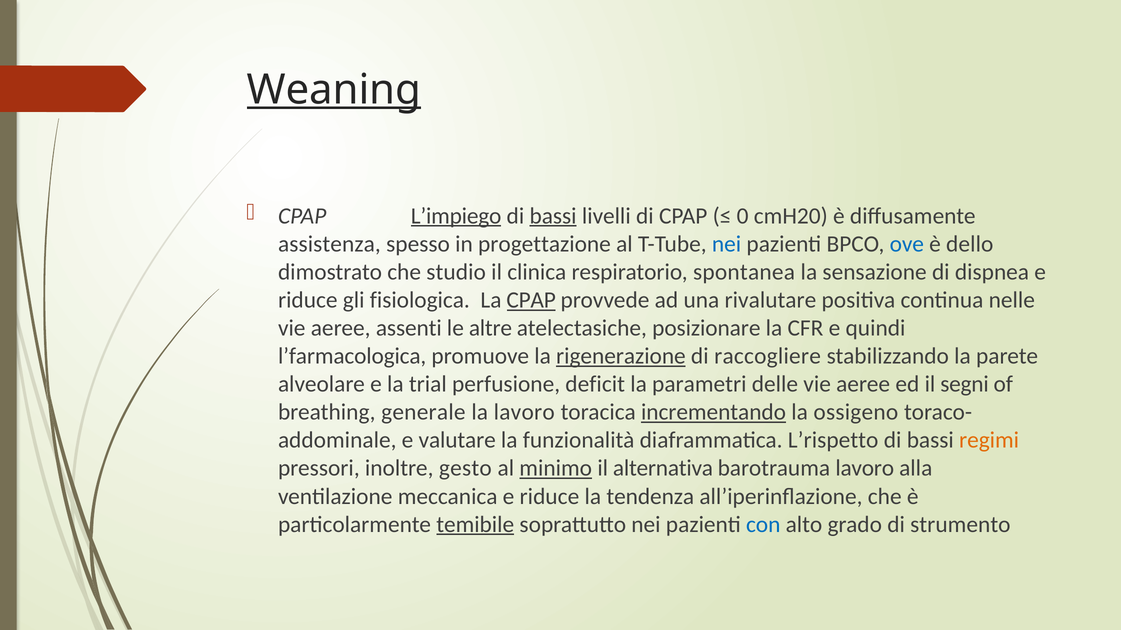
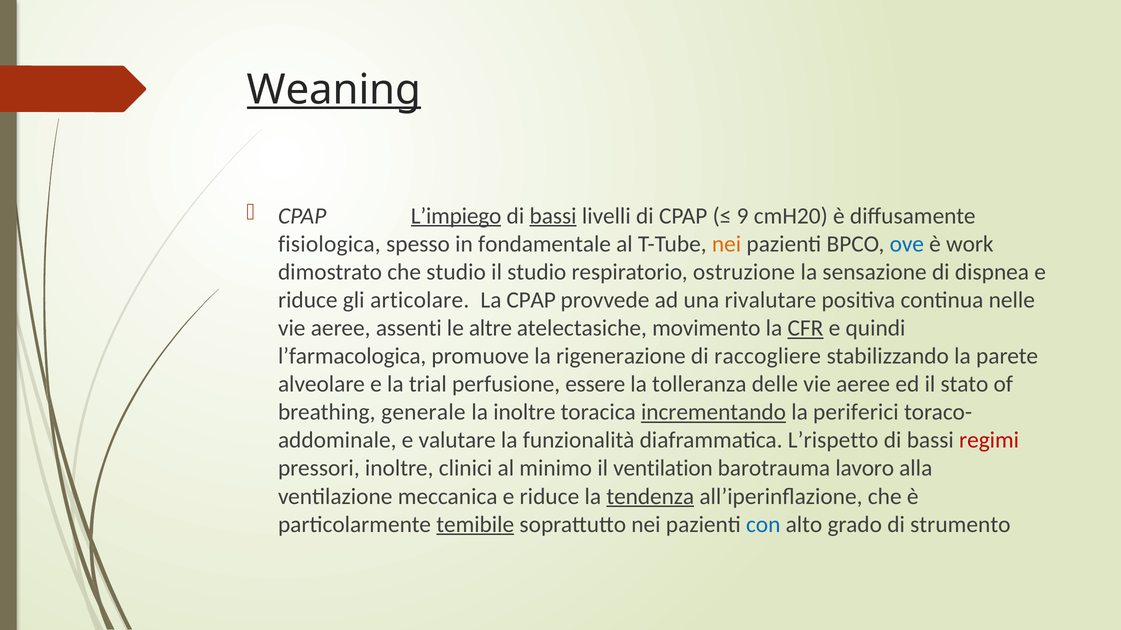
0: 0 -> 9
assistenza: assistenza -> fisiologica
progettazione: progettazione -> fondamentale
nei at (727, 244) colour: blue -> orange
dello: dello -> work
il clinica: clinica -> studio
spontanea: spontanea -> ostruzione
fisiologica: fisiologica -> articolare
CPAP at (531, 300) underline: present -> none
posizionare: posizionare -> movimento
CFR underline: none -> present
rigenerazione underline: present -> none
deficit: deficit -> essere
parametri: parametri -> tolleranza
segni: segni -> stato
la lavoro: lavoro -> inoltre
ossigeno: ossigeno -> periferici
regimi colour: orange -> red
gesto: gesto -> clinici
minimo underline: present -> none
alternativa: alternativa -> ventilation
tendenza underline: none -> present
